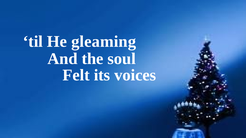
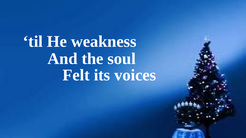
gleaming: gleaming -> weakness
